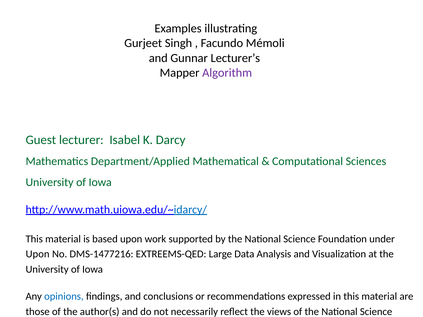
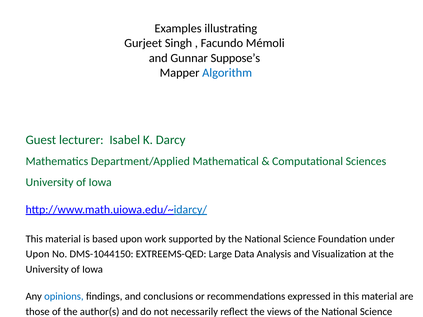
Lecturer’s: Lecturer’s -> Suppose’s
Algorithm colour: purple -> blue
DMS-1477216: DMS-1477216 -> DMS-1044150
